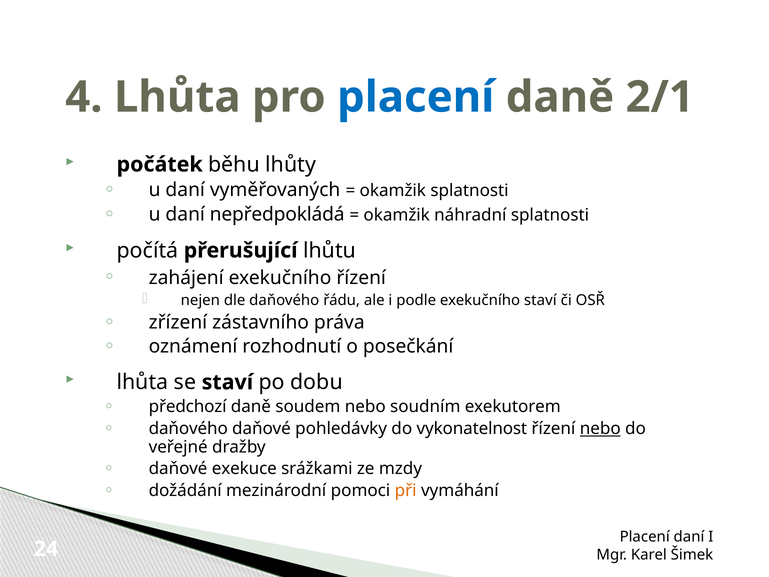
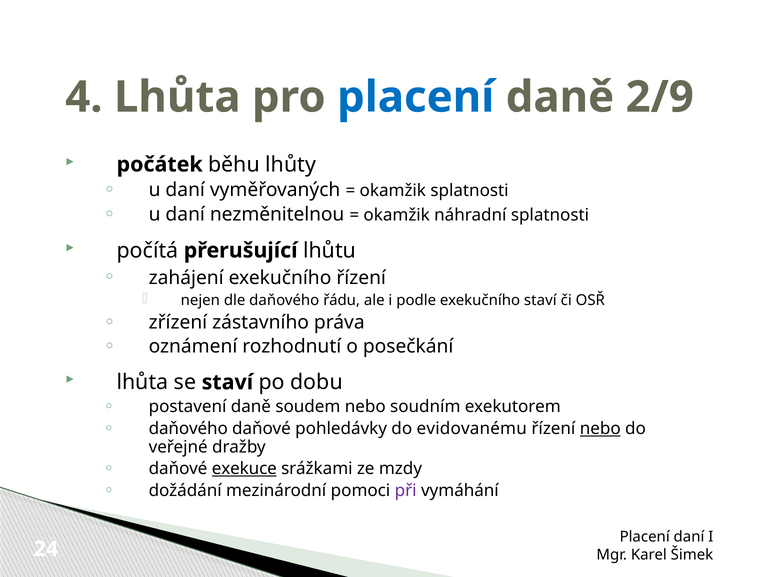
2/1: 2/1 -> 2/9
nepředpokládá: nepředpokládá -> nezměnitelnou
předchozí: předchozí -> postavení
vykonatelnost: vykonatelnost -> evidovanému
exekuce underline: none -> present
při colour: orange -> purple
